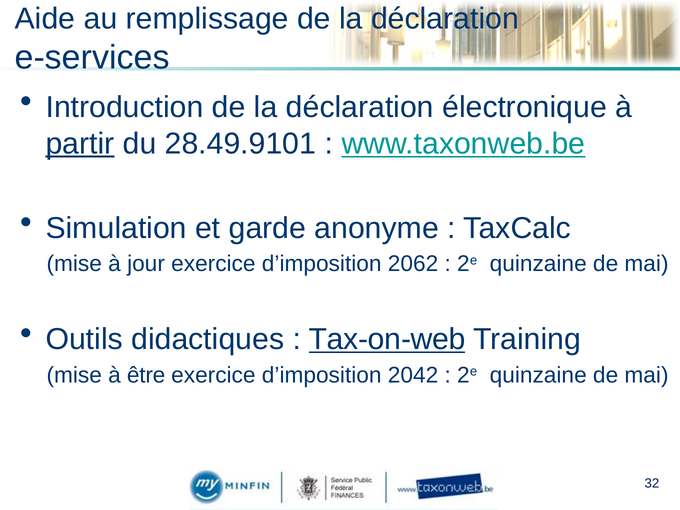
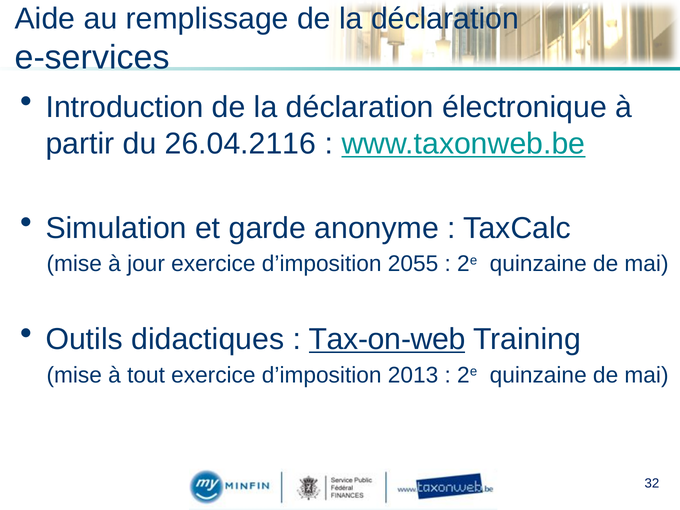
partir underline: present -> none
28.49.9101: 28.49.9101 -> 26.04.2116
2062: 2062 -> 2055
être: être -> tout
2042: 2042 -> 2013
